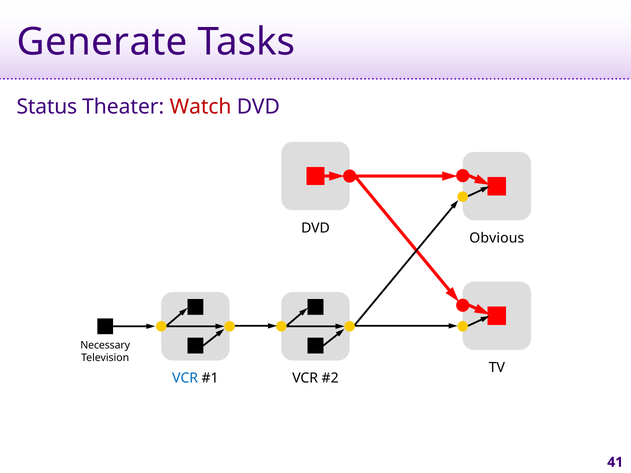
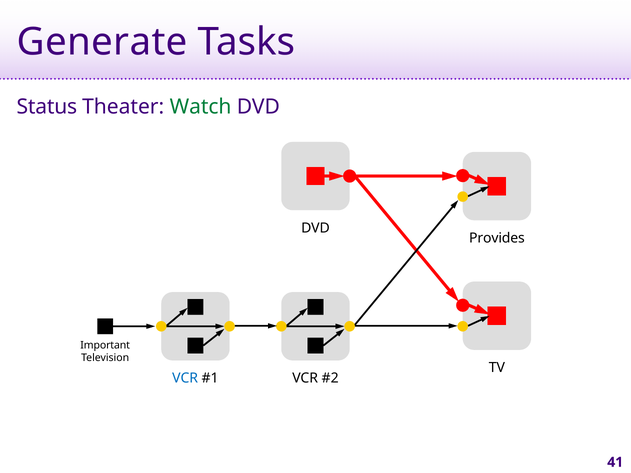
Watch colour: red -> green
Obvious: Obvious -> Provides
Necessary: Necessary -> Important
